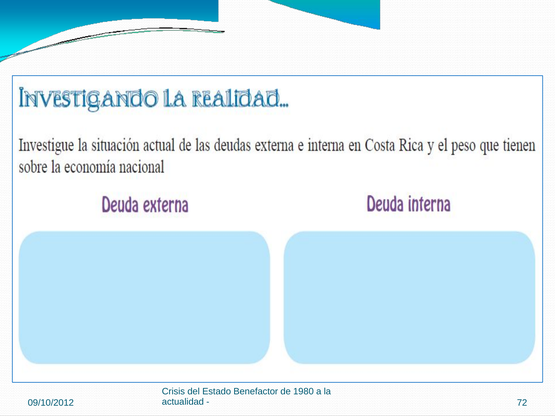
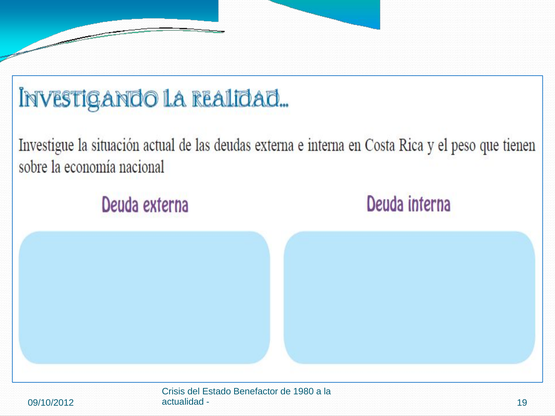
72: 72 -> 19
